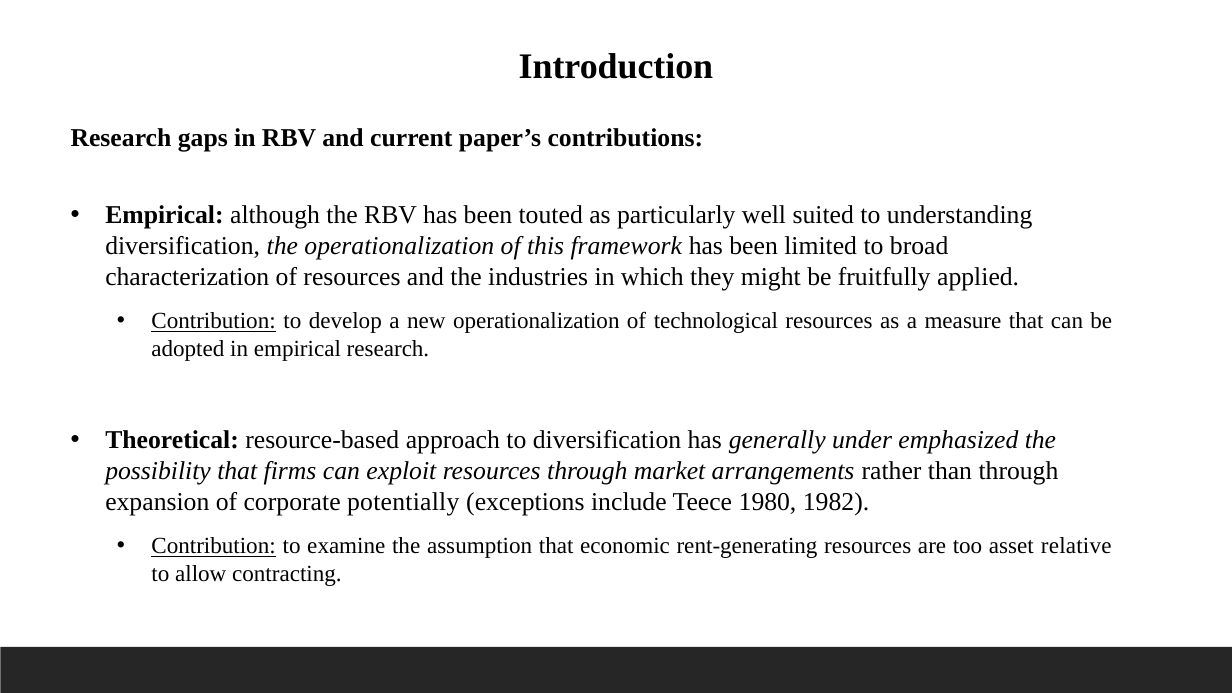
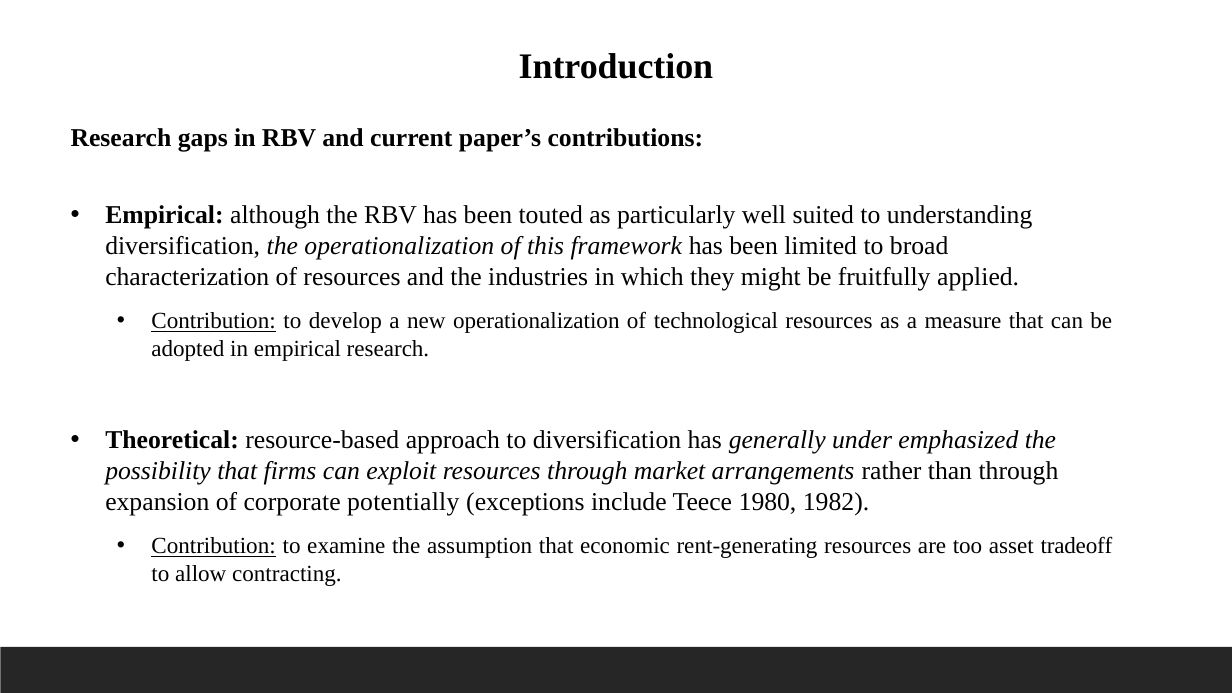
relative: relative -> tradeoff
